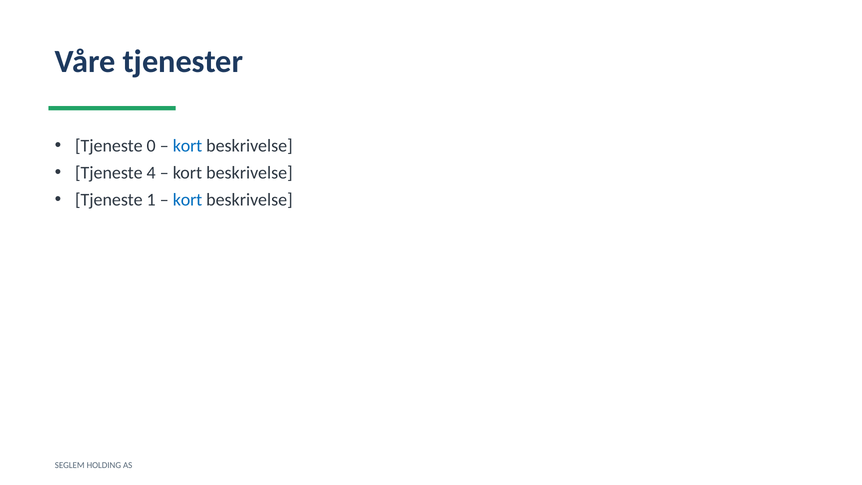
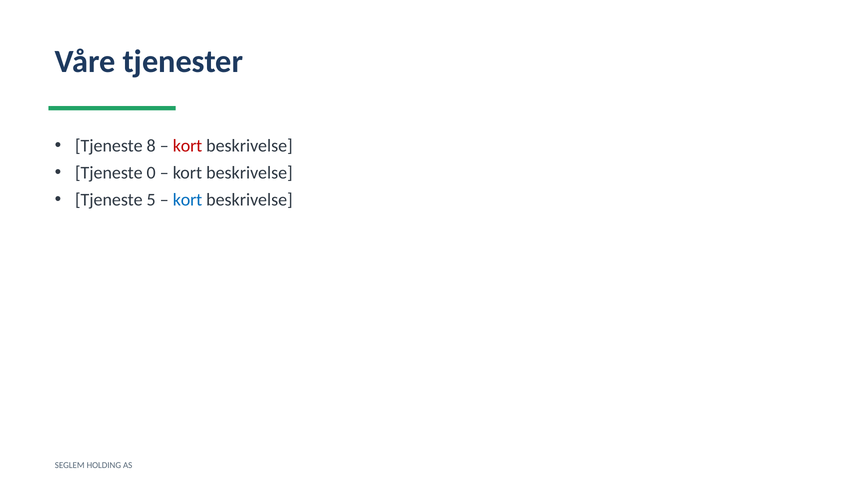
0: 0 -> 8
kort at (188, 146) colour: blue -> red
4: 4 -> 0
1: 1 -> 5
